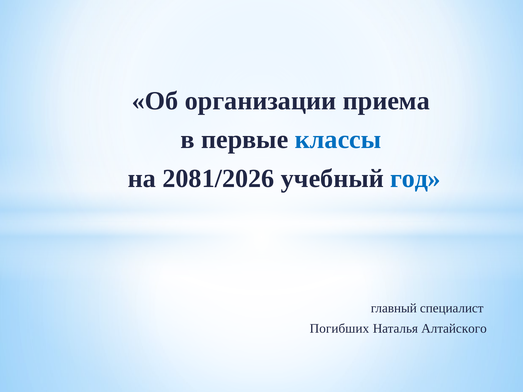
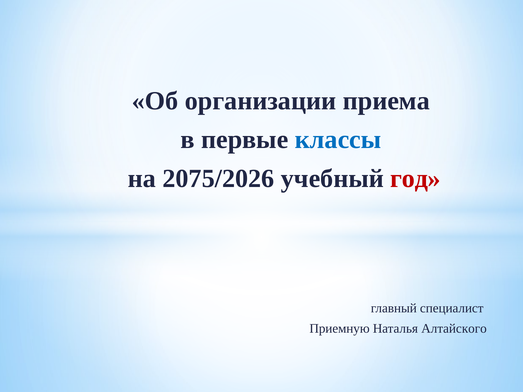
2081/2026: 2081/2026 -> 2075/2026
год colour: blue -> red
Погибших: Погибших -> Приемную
